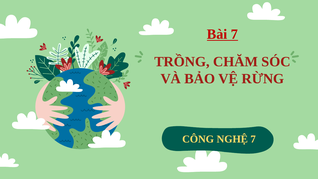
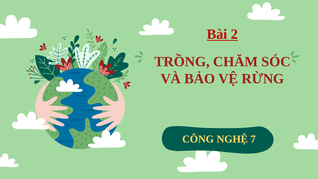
Bài 7: 7 -> 2
